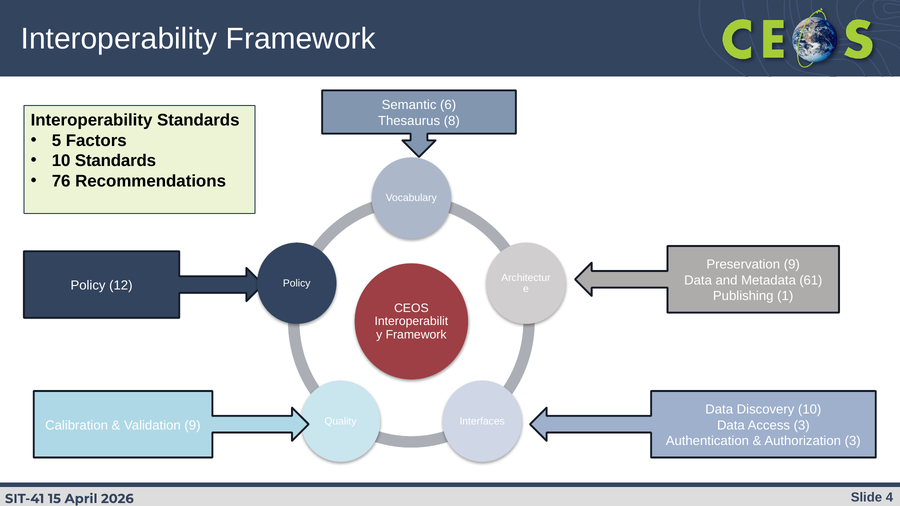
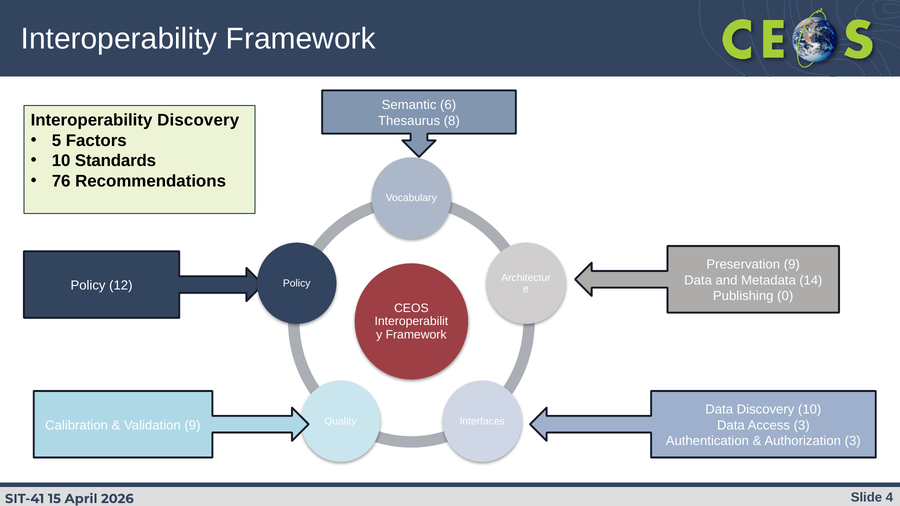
Interoperability Standards: Standards -> Discovery
61: 61 -> 14
1: 1 -> 0
